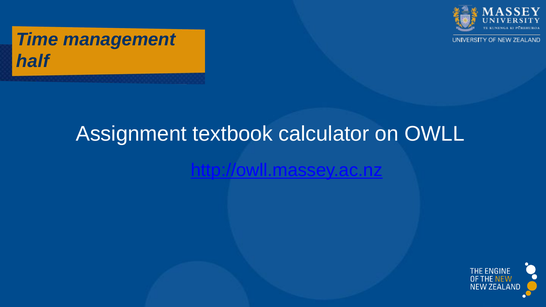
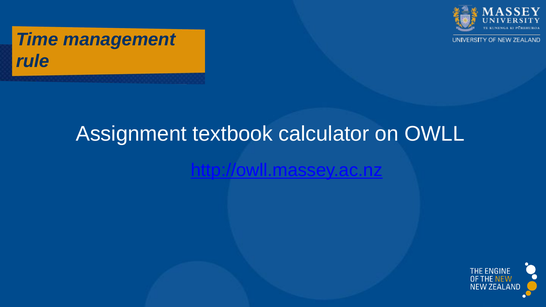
half: half -> rule
